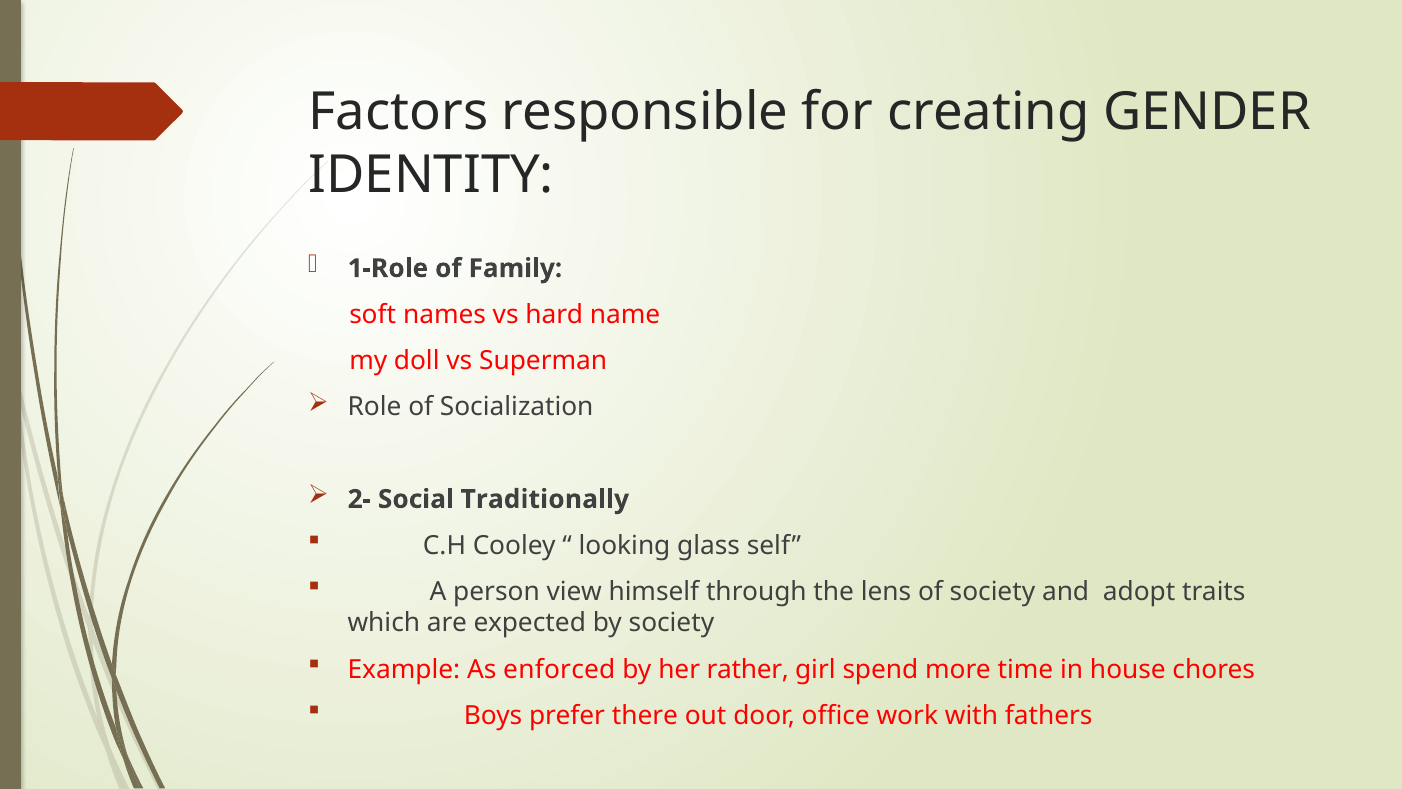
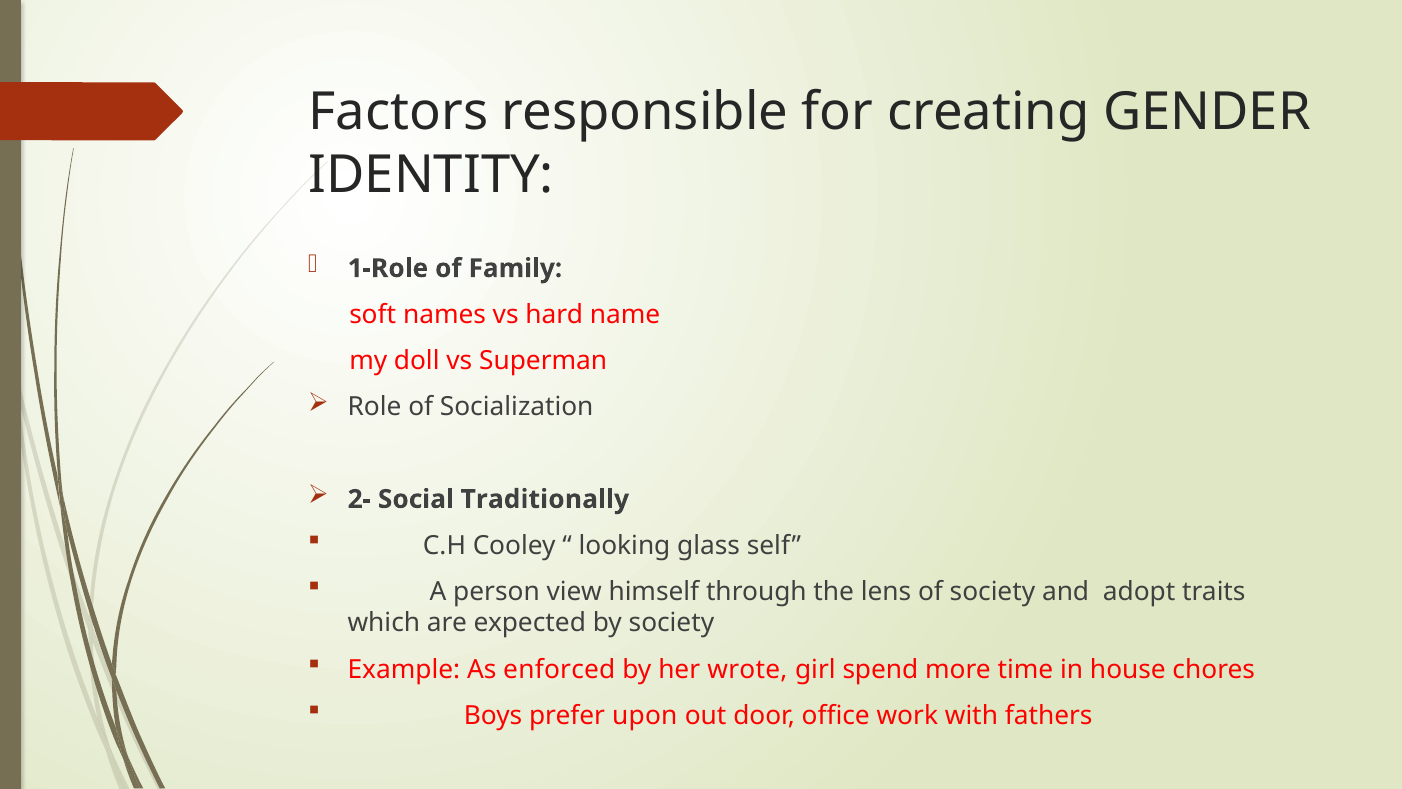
rather: rather -> wrote
there: there -> upon
